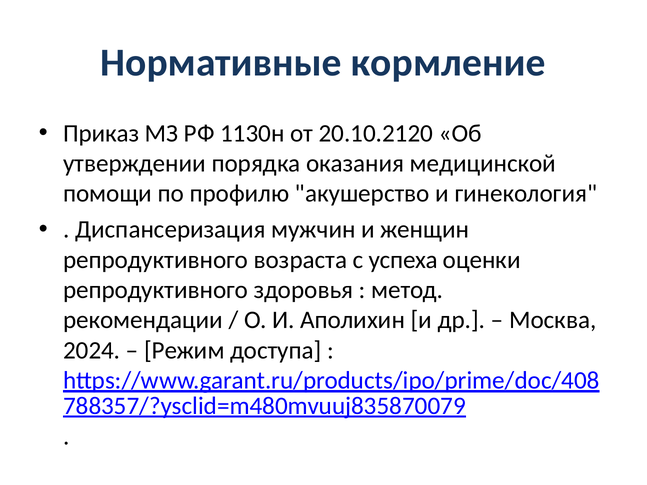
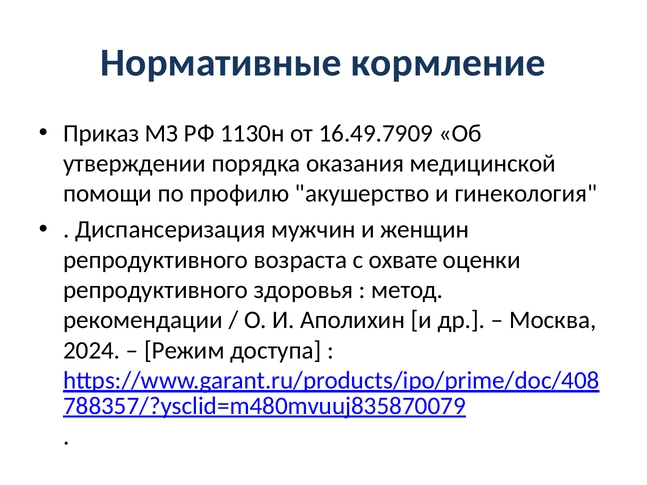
20.10.2120: 20.10.2120 -> 16.49.7909
успеха: успеха -> охвате
